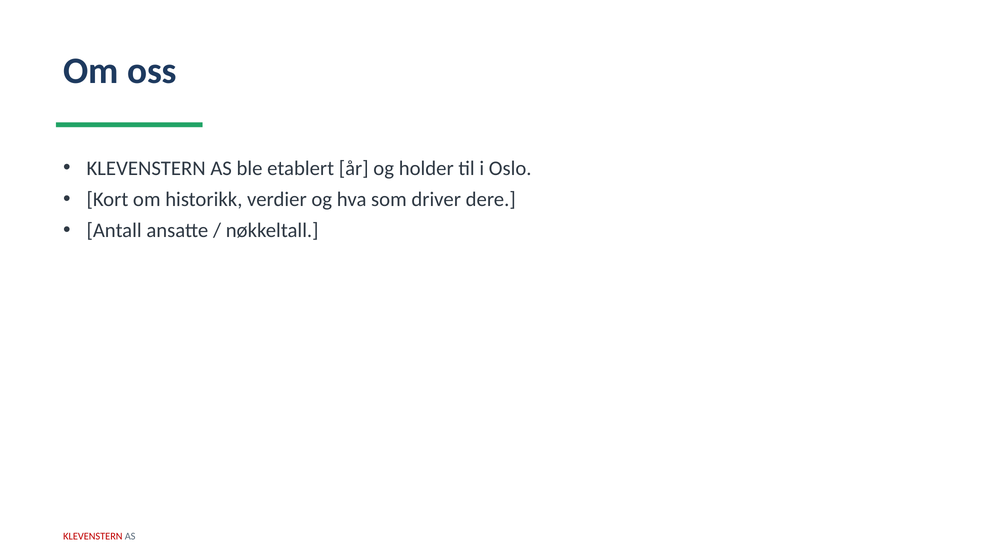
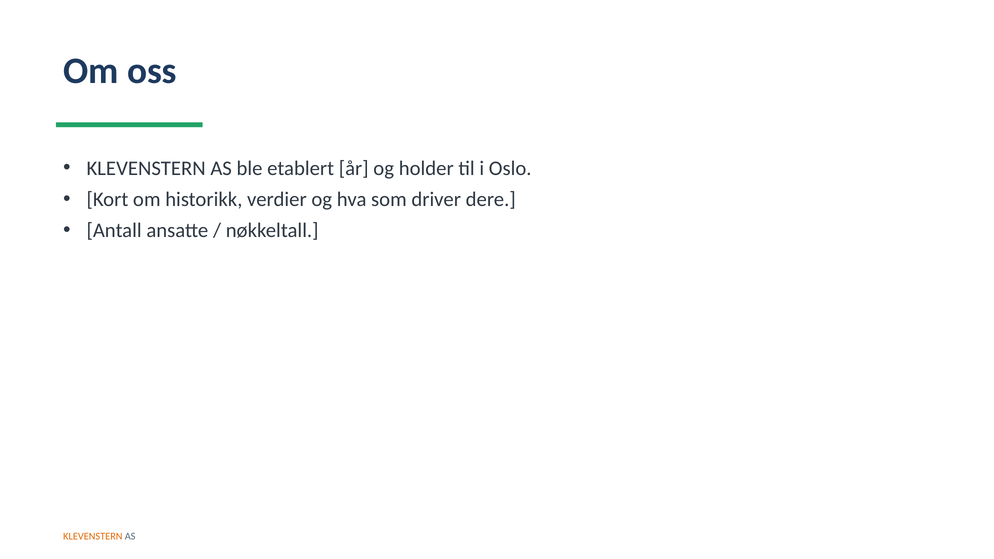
KLEVENSTERN at (93, 536) colour: red -> orange
